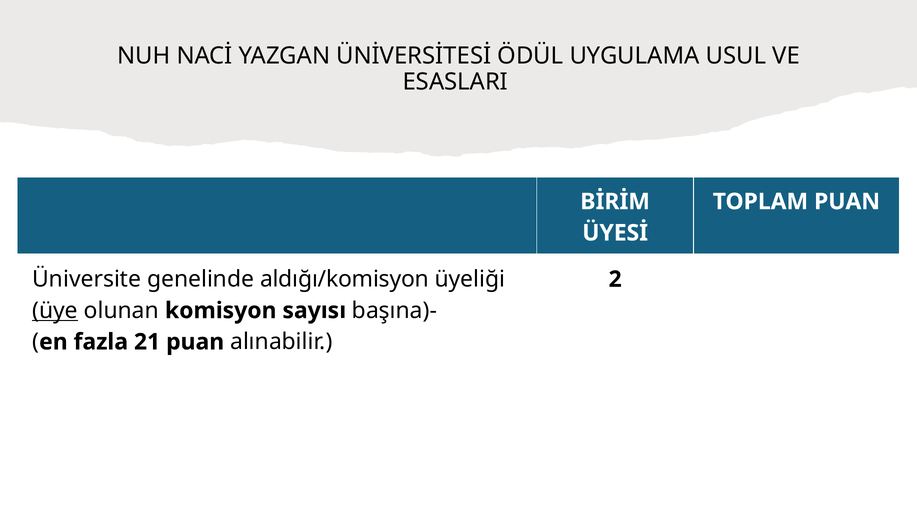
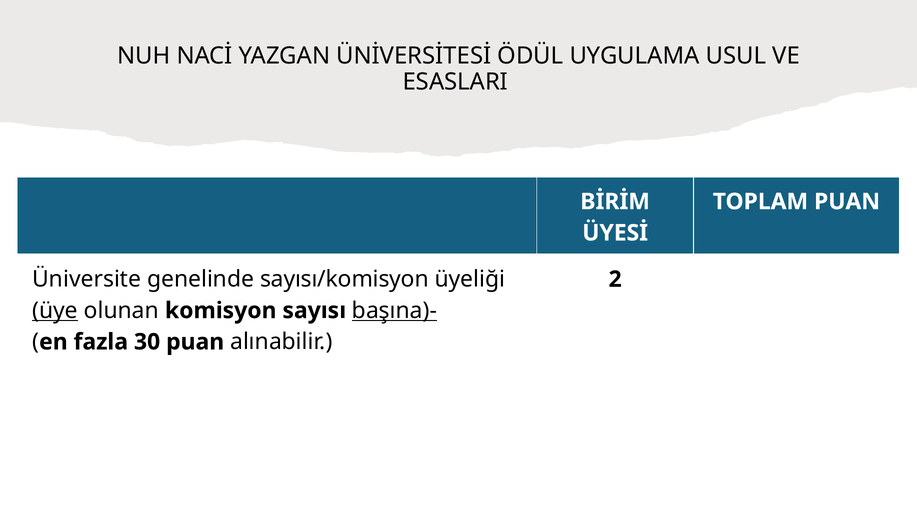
aldığı/komisyon: aldığı/komisyon -> sayısı/komisyon
başına)- underline: none -> present
21: 21 -> 30
